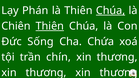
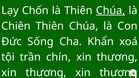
Phán: Phán -> Chốn
Thiên at (50, 26) underline: present -> none
Chứa: Chứa -> Khẩn
